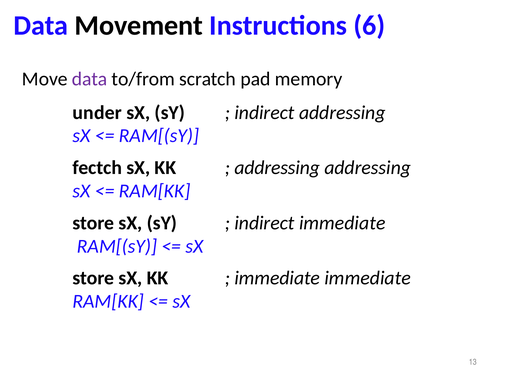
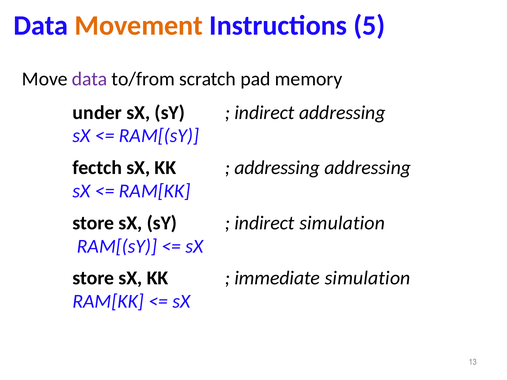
Movement colour: black -> orange
6: 6 -> 5
indirect immediate: immediate -> simulation
immediate immediate: immediate -> simulation
